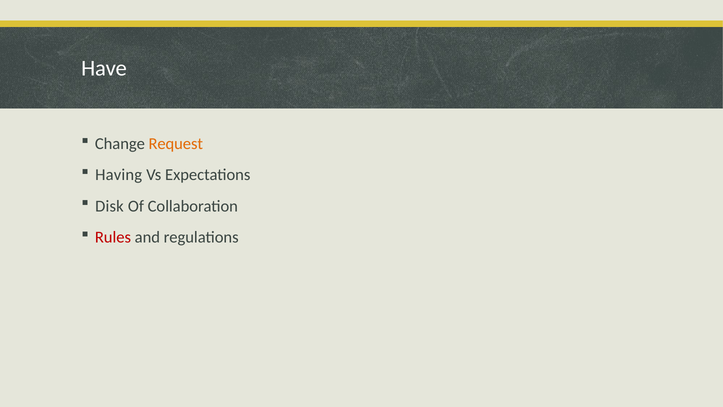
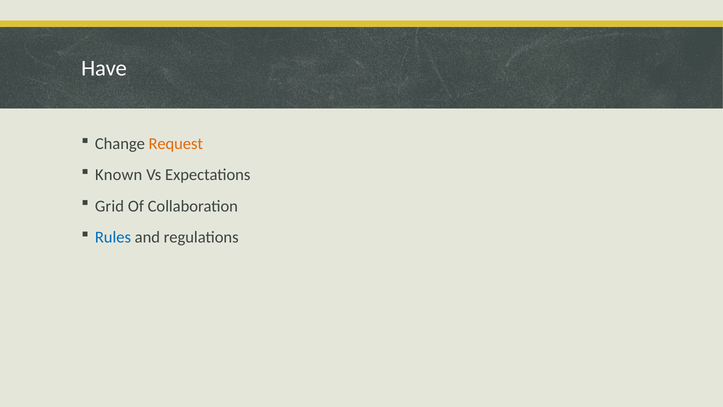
Having: Having -> Known
Disk: Disk -> Grid
Rules colour: red -> blue
